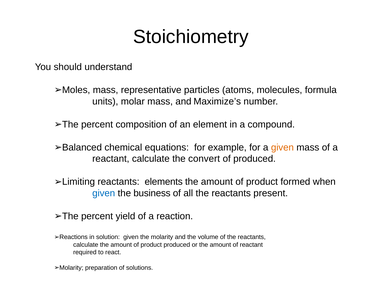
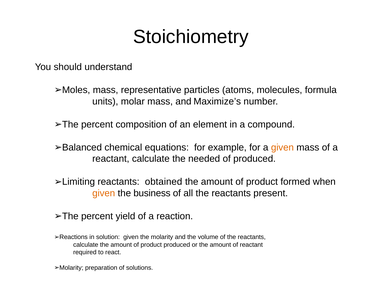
convert: convert -> needed
elements: elements -> obtained
given at (104, 193) colour: blue -> orange
